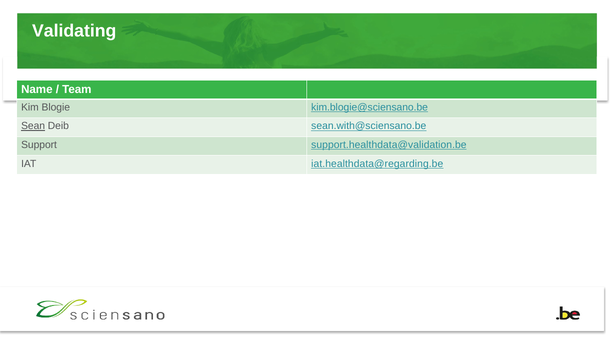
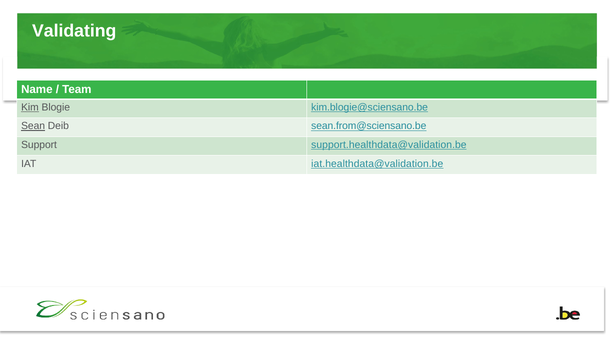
Kim underline: none -> present
sean.with@sciensano.be: sean.with@sciensano.be -> sean.from@sciensano.be
iat.healthdata@regarding.be: iat.healthdata@regarding.be -> iat.healthdata@validation.be
